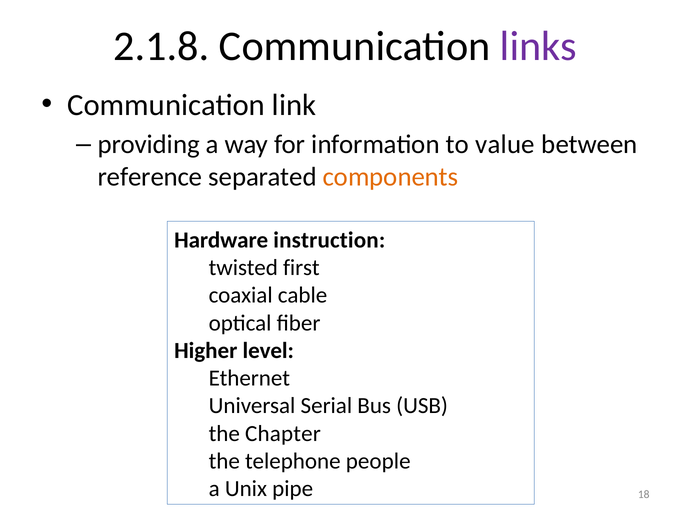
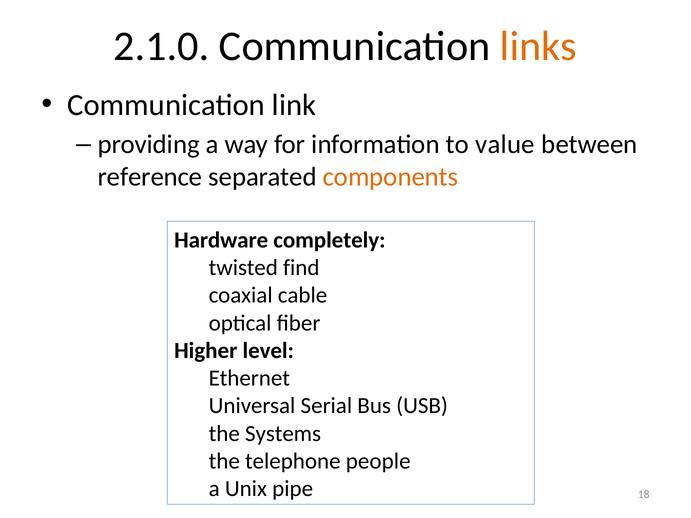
2.1.8: 2.1.8 -> 2.1.0
links colour: purple -> orange
instruction: instruction -> completely
first: first -> find
Chapter: Chapter -> Systems
